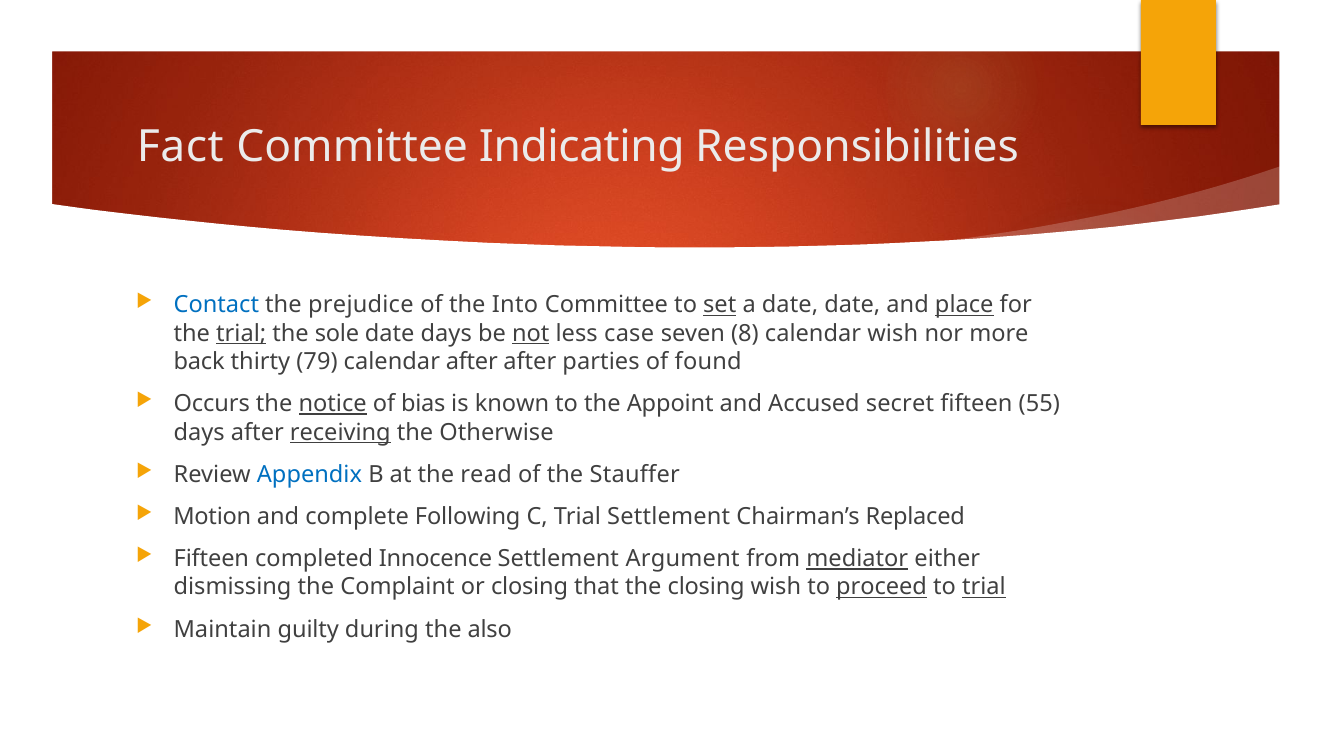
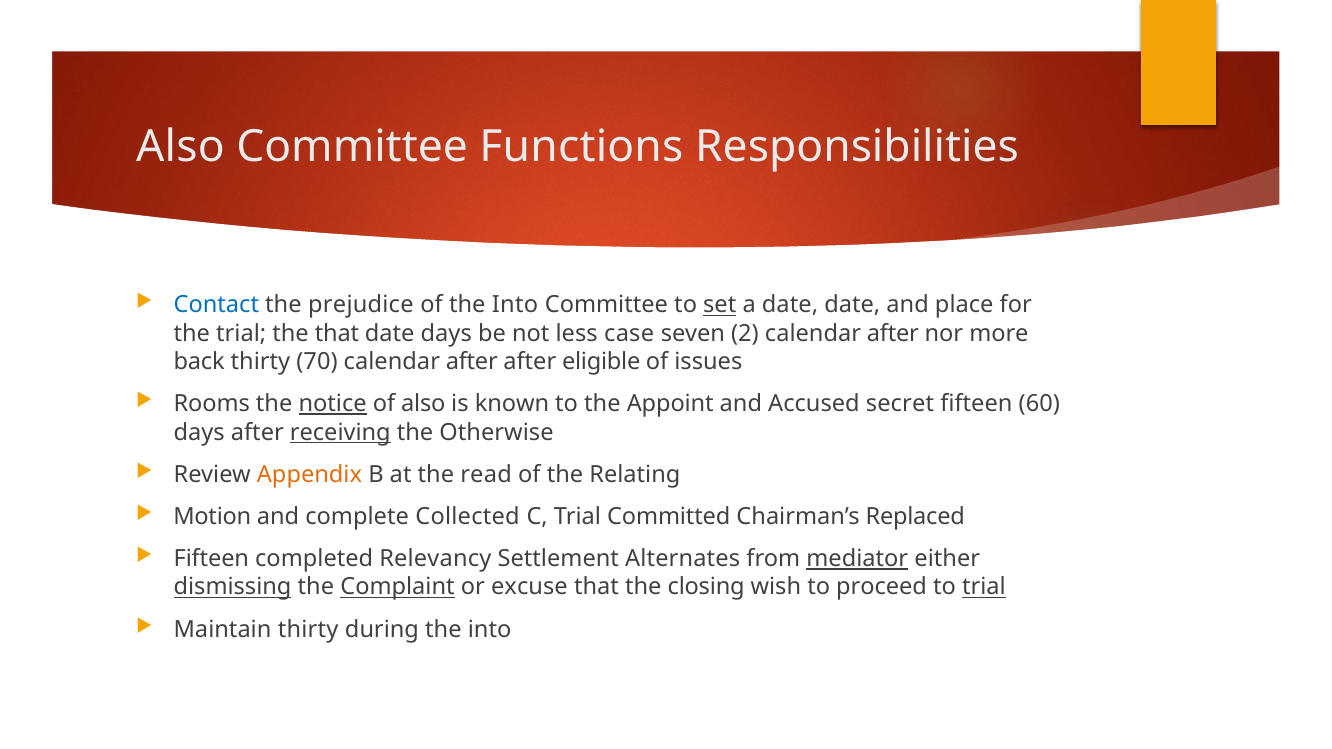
Fact at (180, 146): Fact -> Also
Indicating: Indicating -> Functions
place underline: present -> none
trial at (241, 334) underline: present -> none
the sole: sole -> that
not underline: present -> none
8: 8 -> 2
wish at (893, 334): wish -> after
79: 79 -> 70
parties: parties -> eligible
found: found -> issues
Occurs: Occurs -> Rooms
of bias: bias -> also
55: 55 -> 60
Appendix colour: blue -> orange
Stauffer: Stauffer -> Relating
Following: Following -> Collected
Trial Settlement: Settlement -> Committed
Innocence: Innocence -> Relevancy
Argument: Argument -> Alternates
dismissing underline: none -> present
Complaint underline: none -> present
or closing: closing -> excuse
proceed underline: present -> none
Maintain guilty: guilty -> thirty
during the also: also -> into
